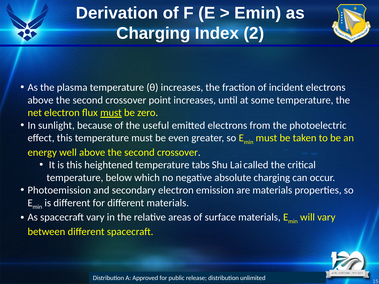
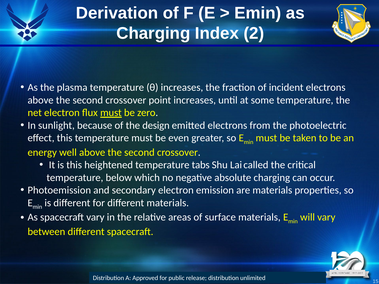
useful: useful -> design
